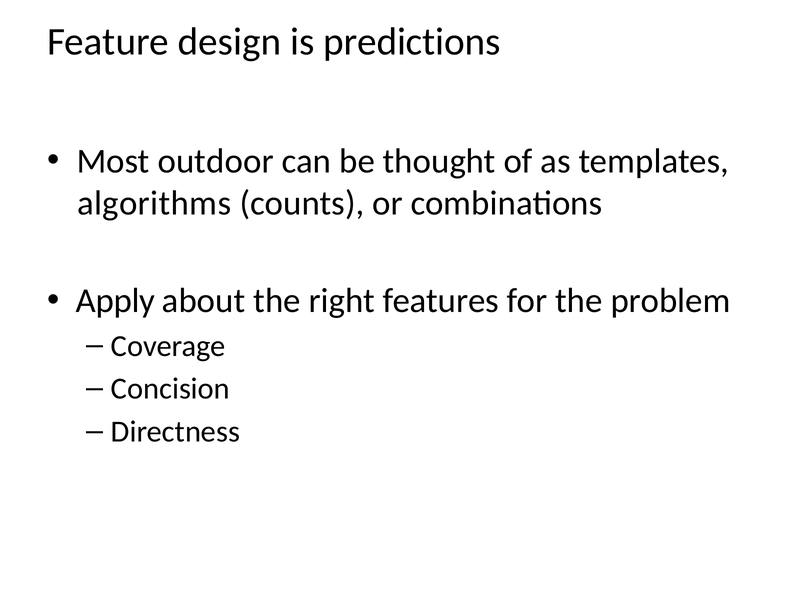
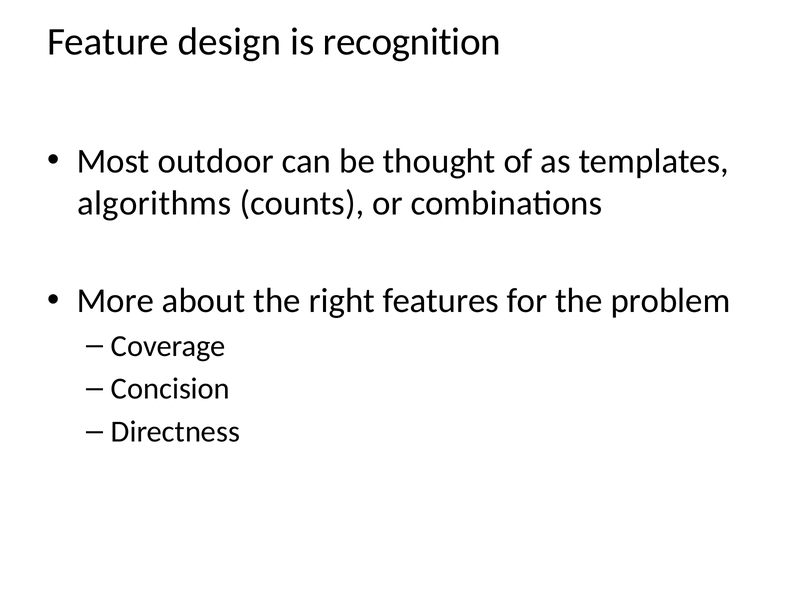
predictions: predictions -> recognition
Apply: Apply -> More
